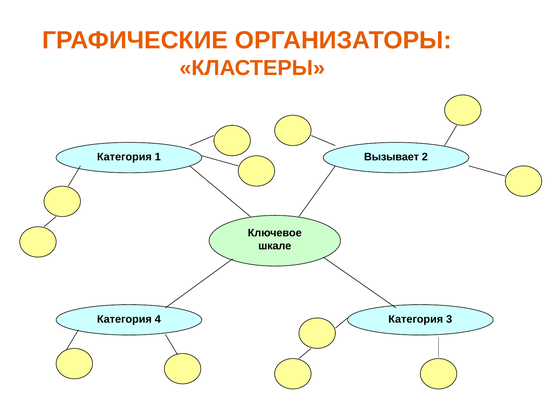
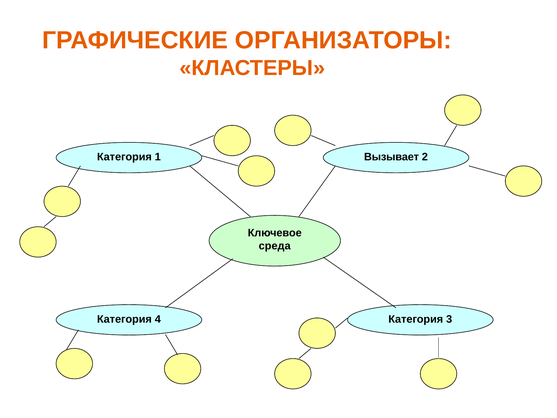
шкале: шкале -> среда
